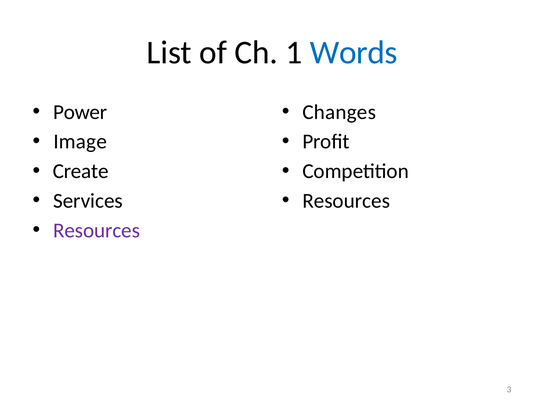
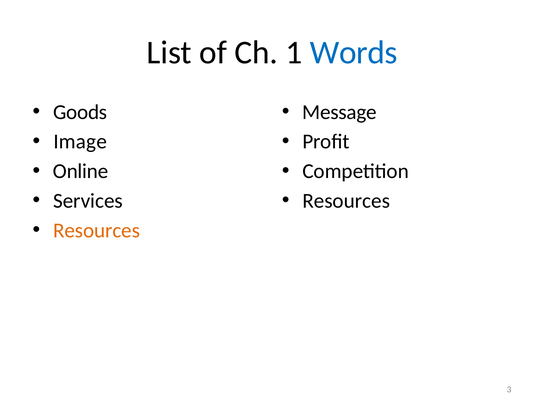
Power: Power -> Goods
Changes: Changes -> Message
Create: Create -> Online
Resources at (97, 230) colour: purple -> orange
